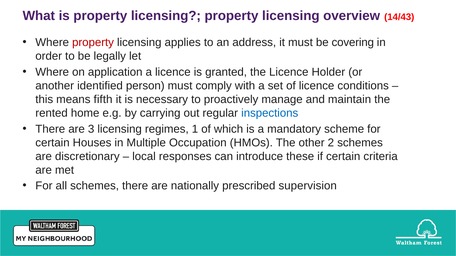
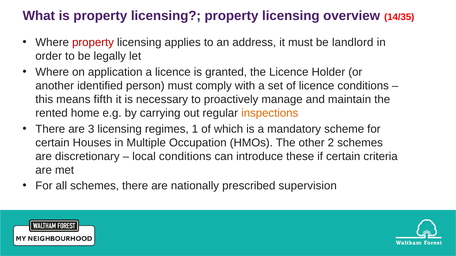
14/43: 14/43 -> 14/35
covering: covering -> landlord
inspections colour: blue -> orange
local responses: responses -> conditions
